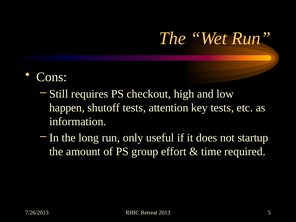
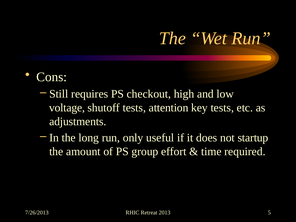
happen: happen -> voltage
information: information -> adjustments
